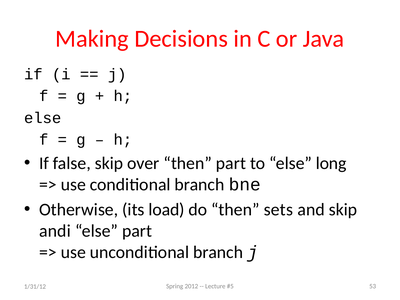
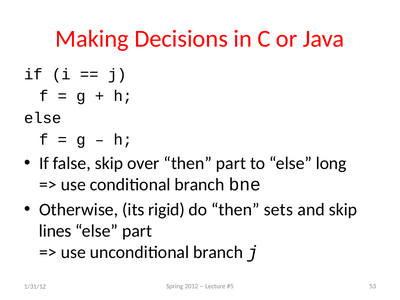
load: load -> rigid
andi: andi -> lines
